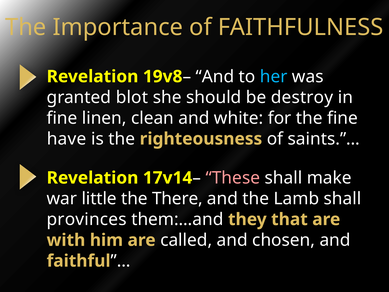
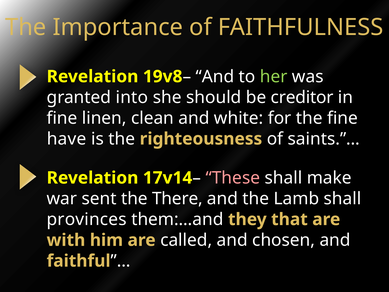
her colour: light blue -> light green
blot: blot -> into
destroy: destroy -> creditor
little: little -> sent
